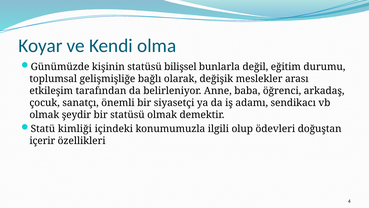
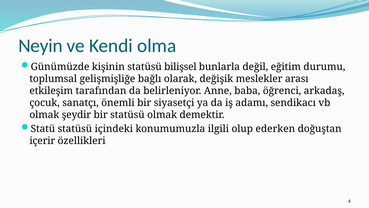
Koyar: Koyar -> Neyin
Statü kimliği: kimliği -> statüsü
ödevleri: ödevleri -> ederken
